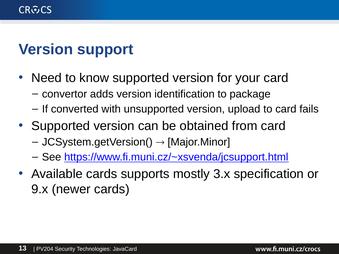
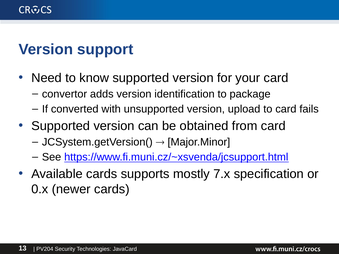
3.x: 3.x -> 7.x
9.x: 9.x -> 0.x
